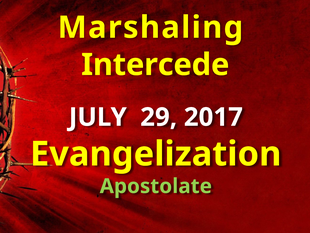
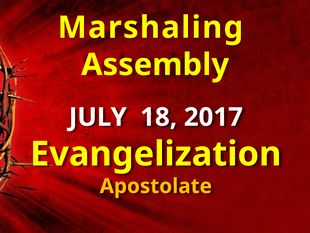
Intercede: Intercede -> Assembly
29: 29 -> 18
Apostolate colour: light green -> yellow
